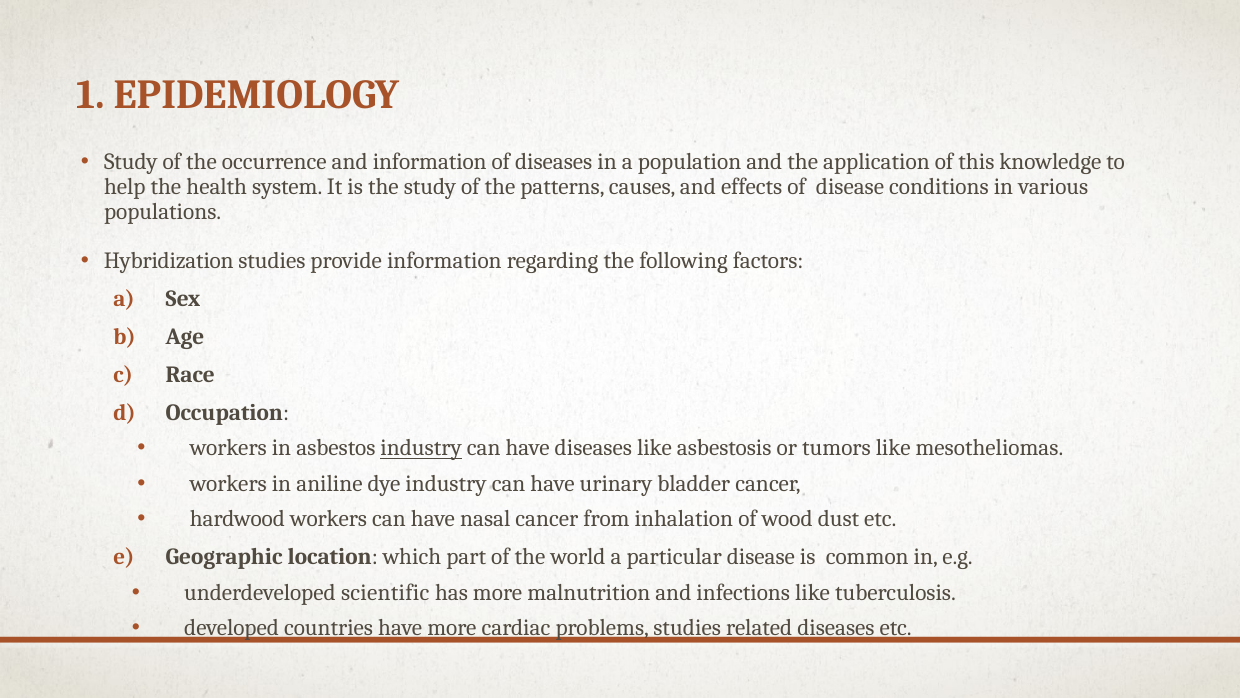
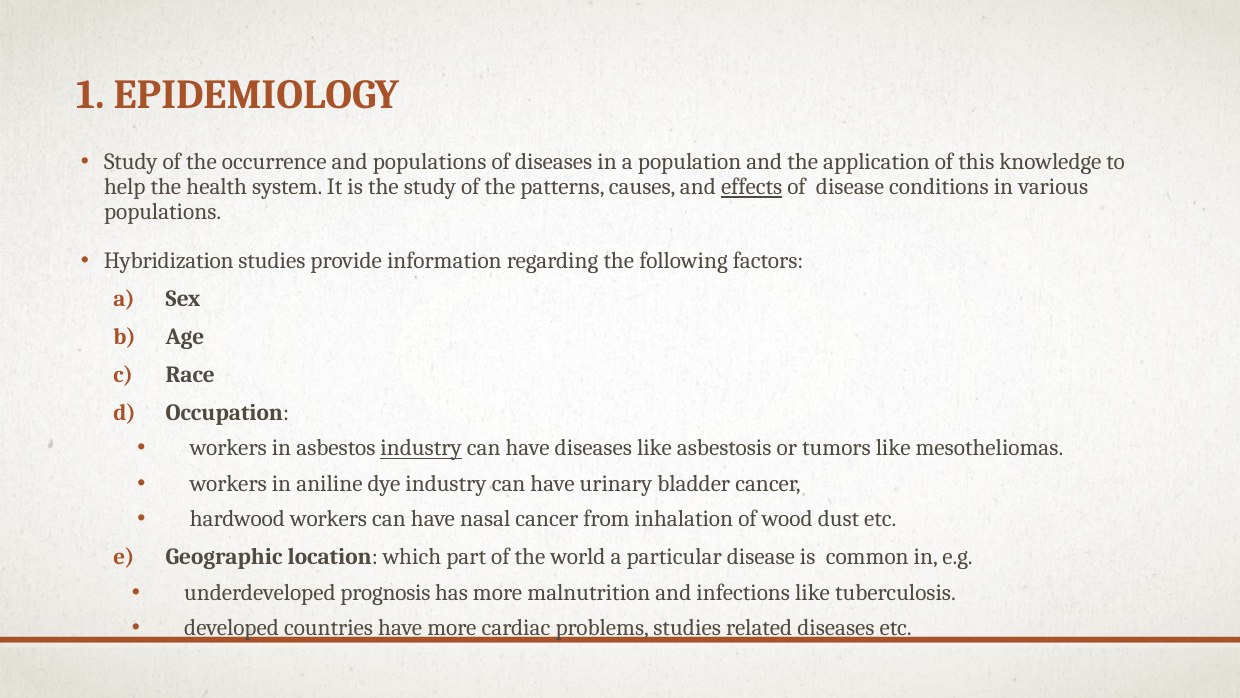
and information: information -> populations
effects underline: none -> present
scientific: scientific -> prognosis
